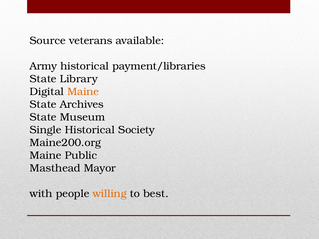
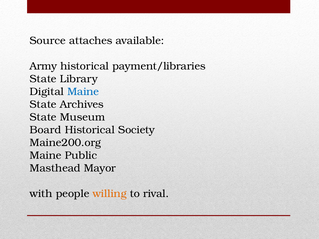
veterans: veterans -> attaches
Maine at (83, 92) colour: orange -> blue
Single: Single -> Board
best: best -> rival
